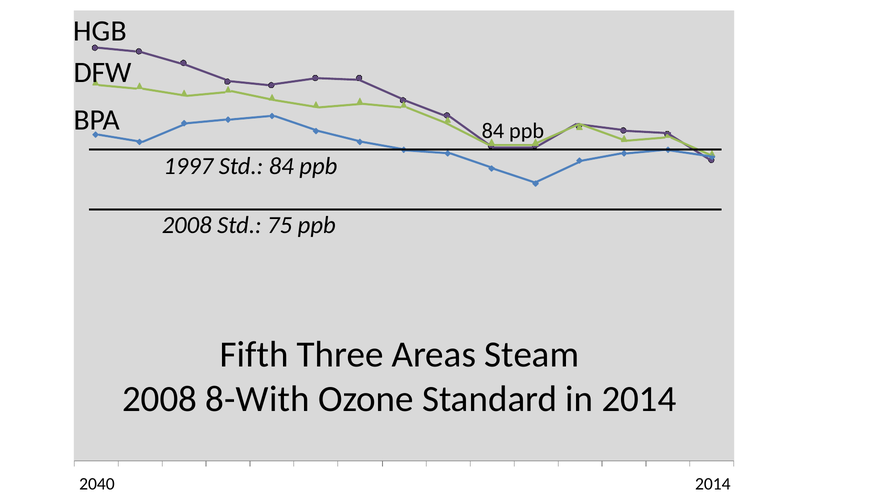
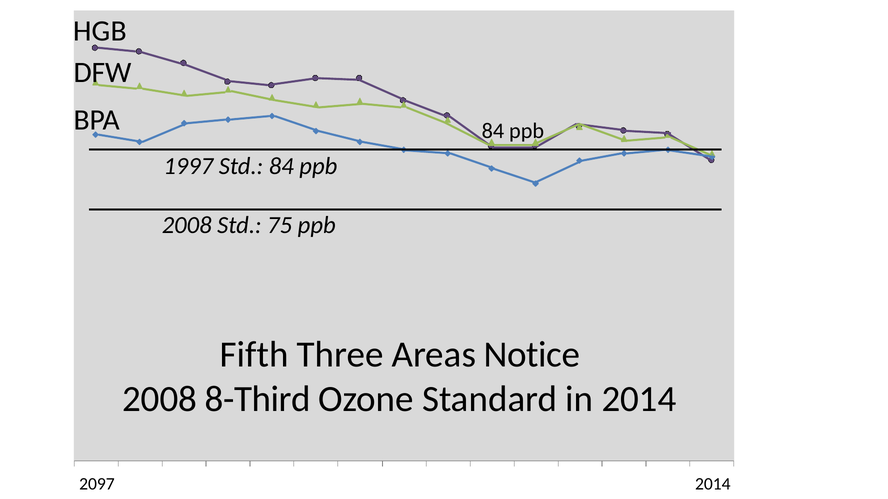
Steam: Steam -> Notice
8-With: 8-With -> 8-Third
2040: 2040 -> 2097
